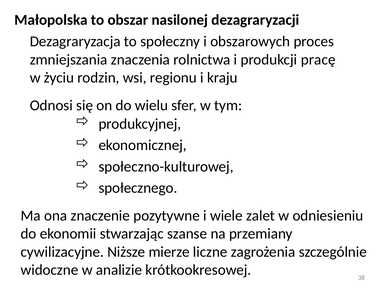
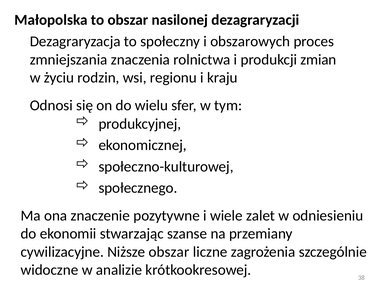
pracę: pracę -> zmian
Niższe mierze: mierze -> obszar
